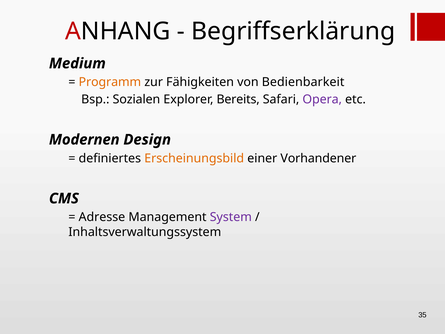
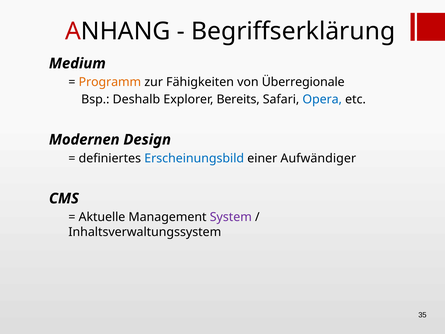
Bedienbarkeit: Bedienbarkeit -> Überregionale
Sozialen: Sozialen -> Deshalb
Opera colour: purple -> blue
Erscheinungsbild colour: orange -> blue
Vorhandener: Vorhandener -> Aufwändiger
Adresse: Adresse -> Aktuelle
